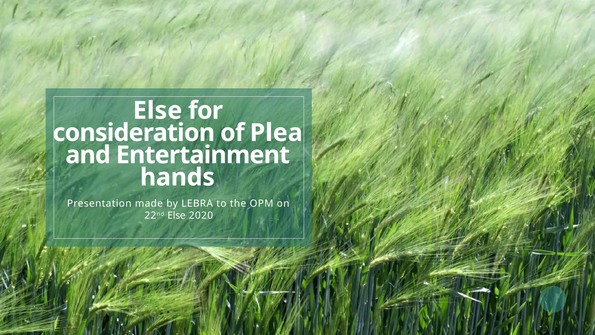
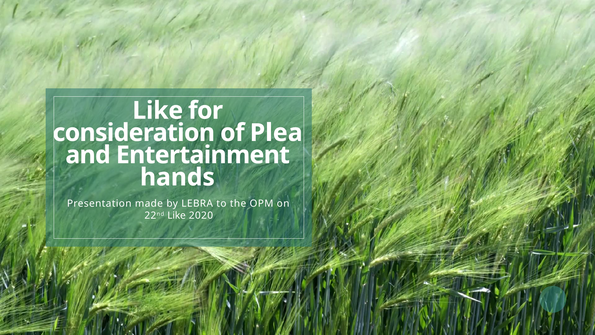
Else at (158, 110): Else -> Like
22nd Else: Else -> Like
